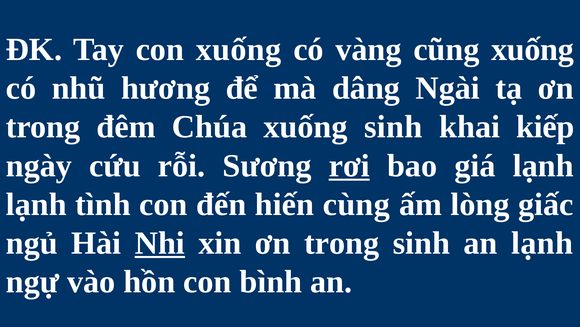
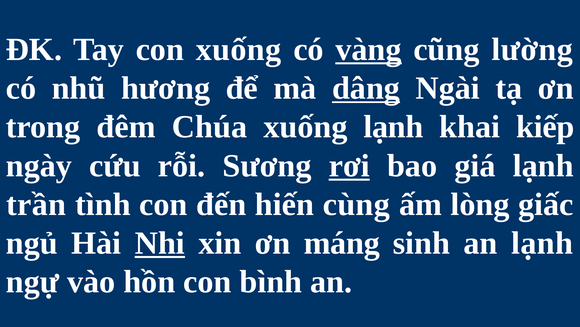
vàng underline: none -> present
cũng xuống: xuống -> lường
dâng underline: none -> present
xuống sinh: sinh -> lạnh
lạnh at (36, 204): lạnh -> trần
xin ơn trong: trong -> máng
